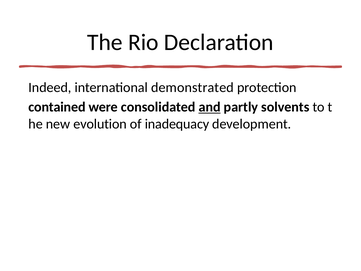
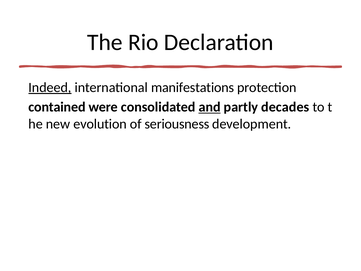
Indeed underline: none -> present
demonstrated: demonstrated -> manifestations
solvents: solvents -> decades
inadequacy: inadequacy -> seriousness
